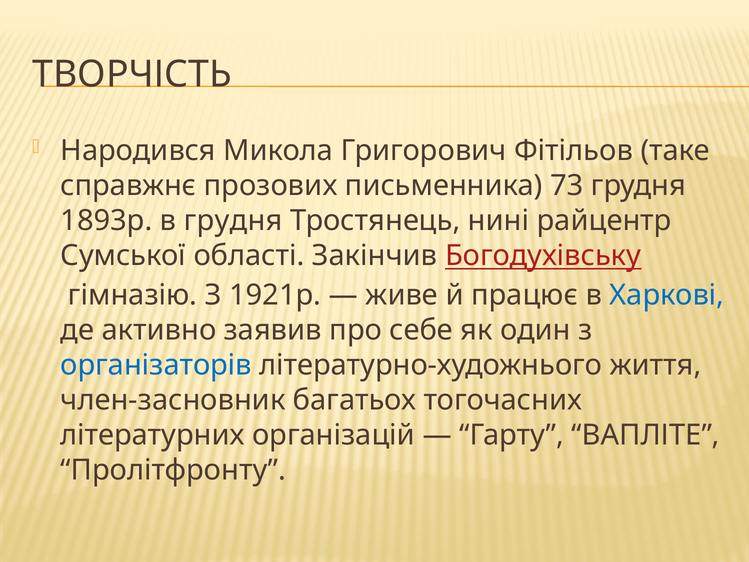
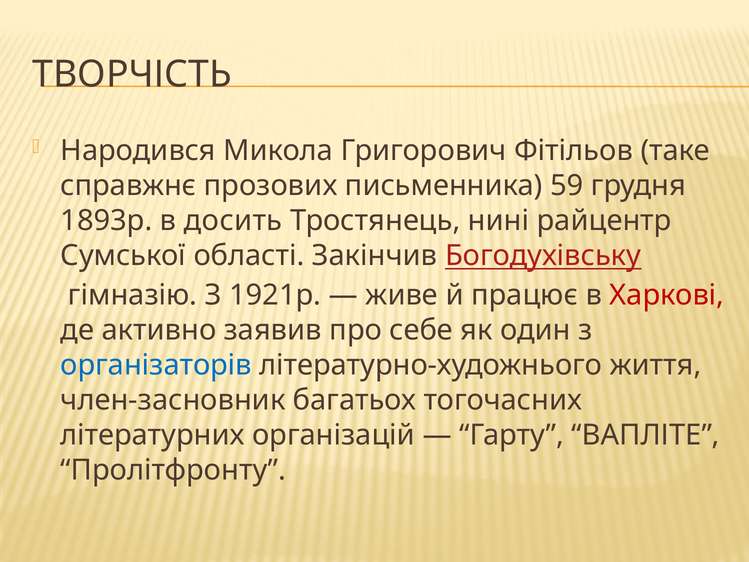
73: 73 -> 59
в грудня: грудня -> досить
Харкові colour: blue -> red
